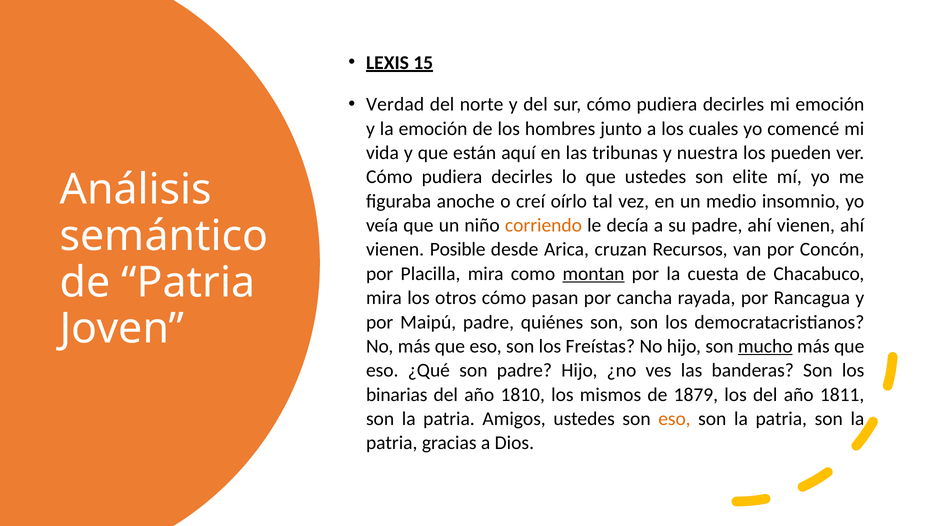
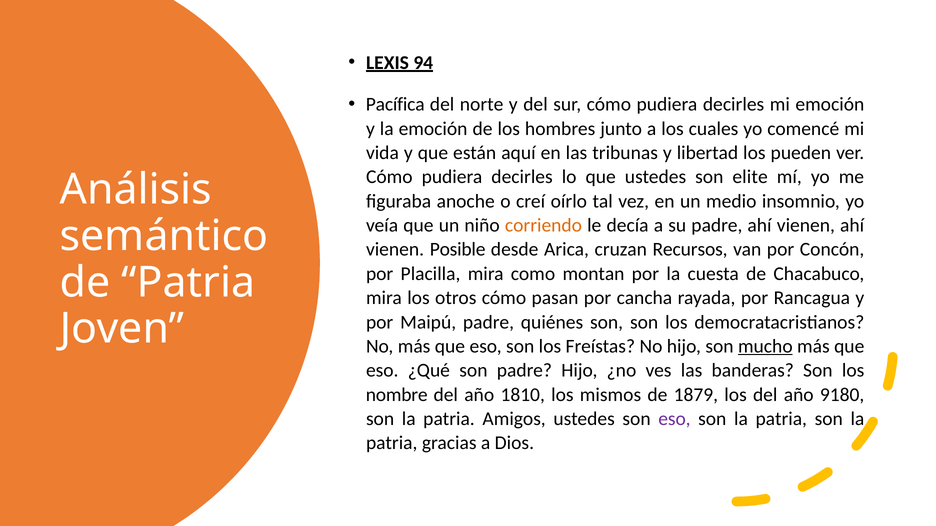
15: 15 -> 94
Verdad: Verdad -> Pacífica
nuestra: nuestra -> libertad
montan underline: present -> none
binarias: binarias -> nombre
1811: 1811 -> 9180
eso at (674, 419) colour: orange -> purple
